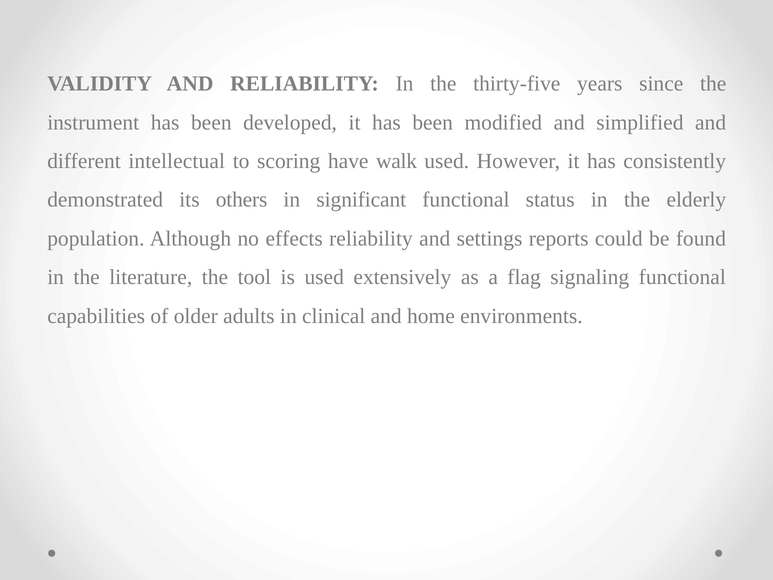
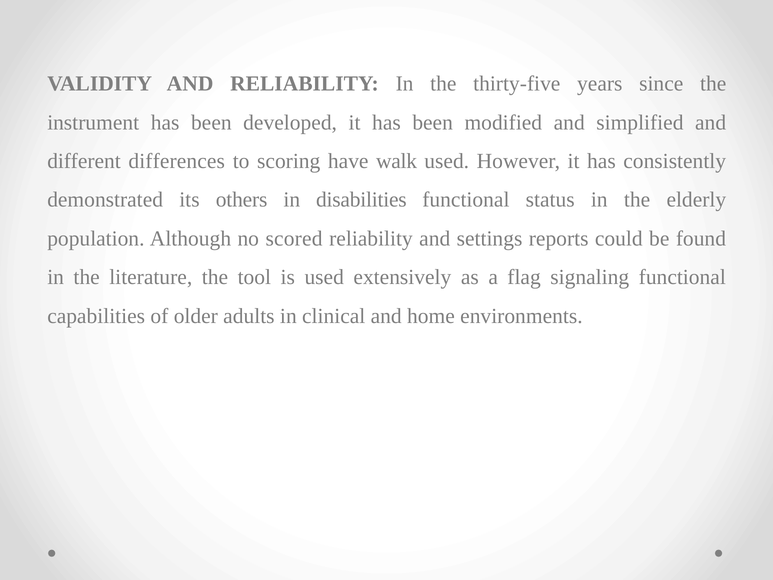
intellectual: intellectual -> differences
significant: significant -> disabilities
effects: effects -> scored
